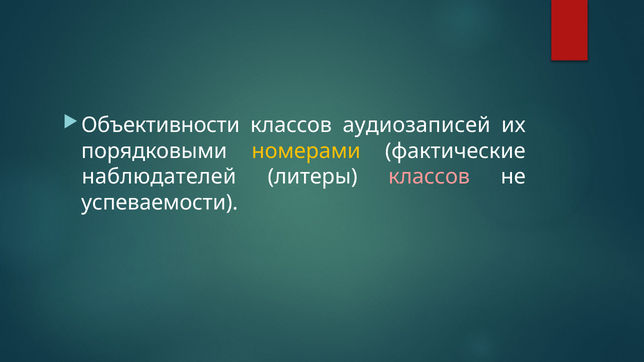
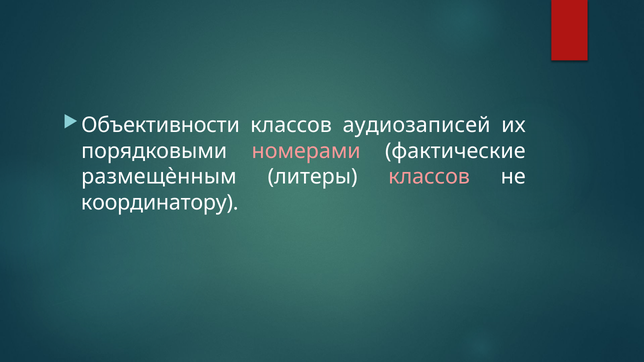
номерами colour: yellow -> pink
наблюдателей: наблюдателей -> размещѐнным
успеваемости: успеваемости -> координатору
